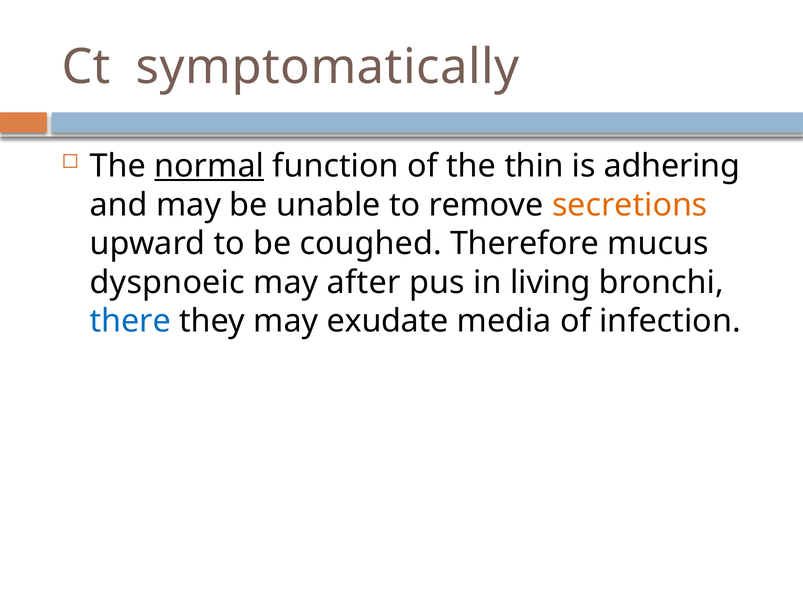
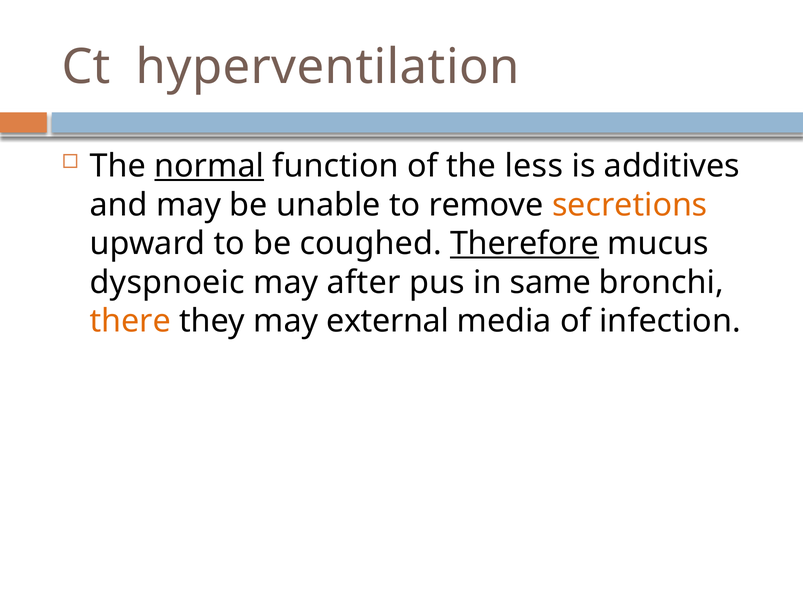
symptomatically: symptomatically -> hyperventilation
thin: thin -> less
adhering: adhering -> additives
Therefore underline: none -> present
living: living -> same
there colour: blue -> orange
exudate: exudate -> external
